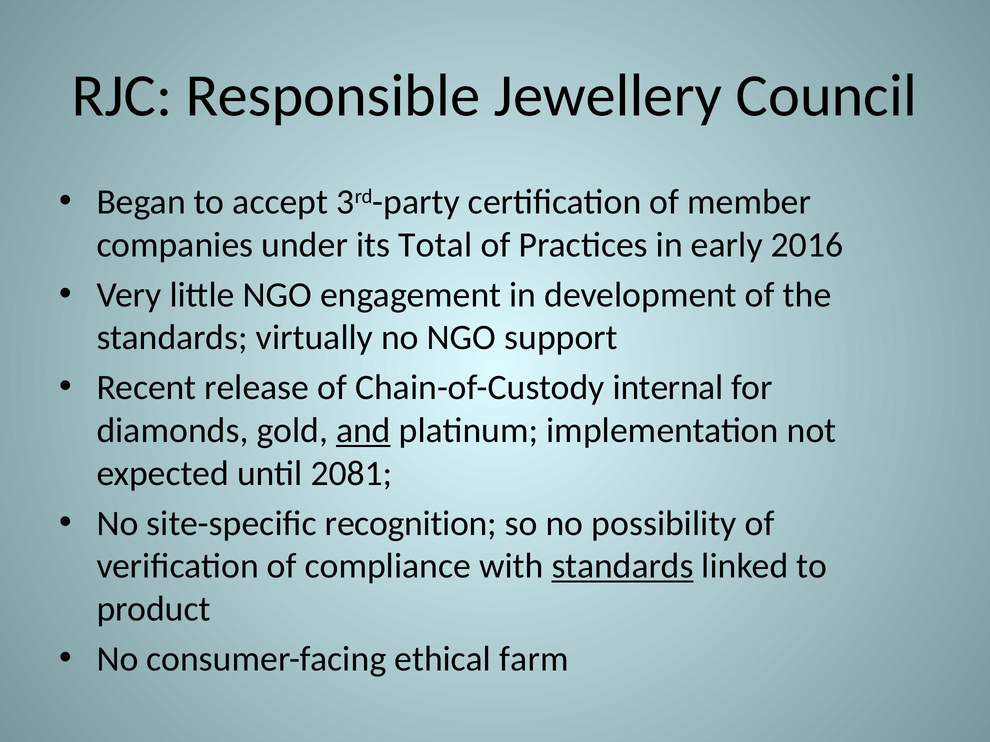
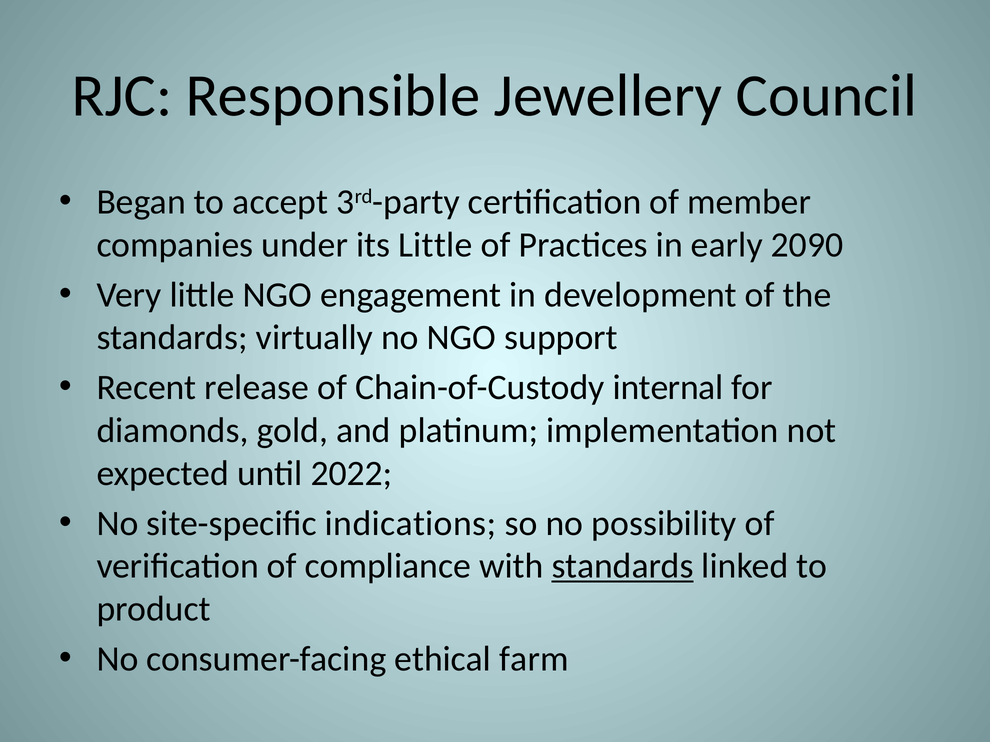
its Total: Total -> Little
2016: 2016 -> 2090
and underline: present -> none
2081: 2081 -> 2022
recognition: recognition -> indications
